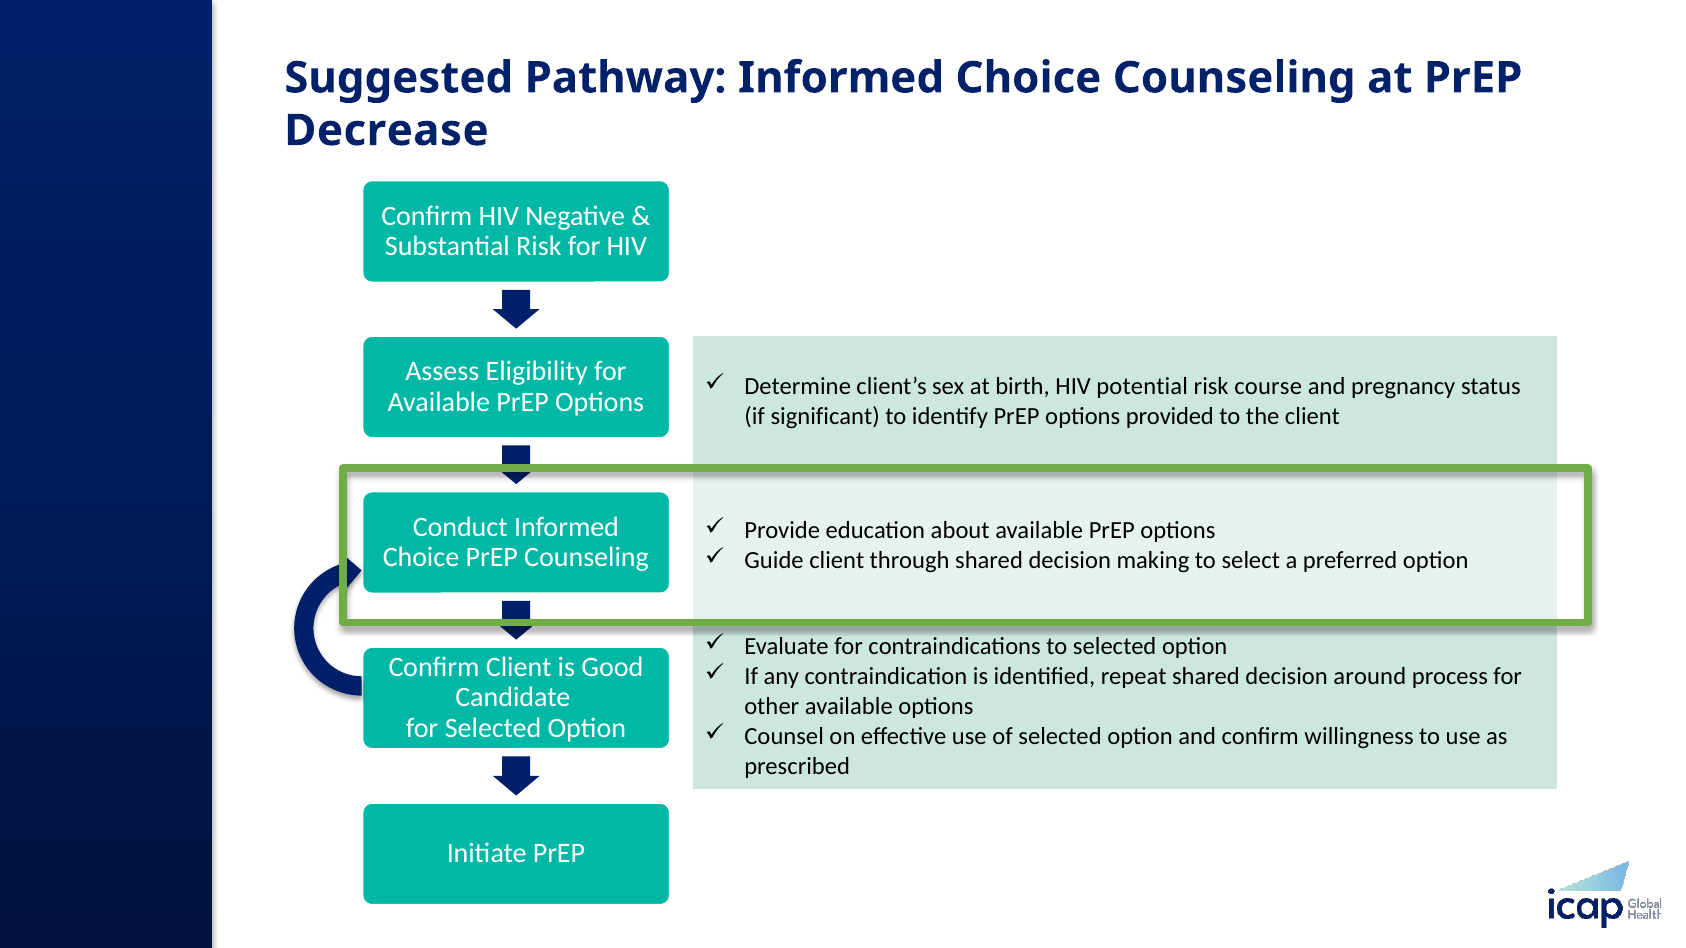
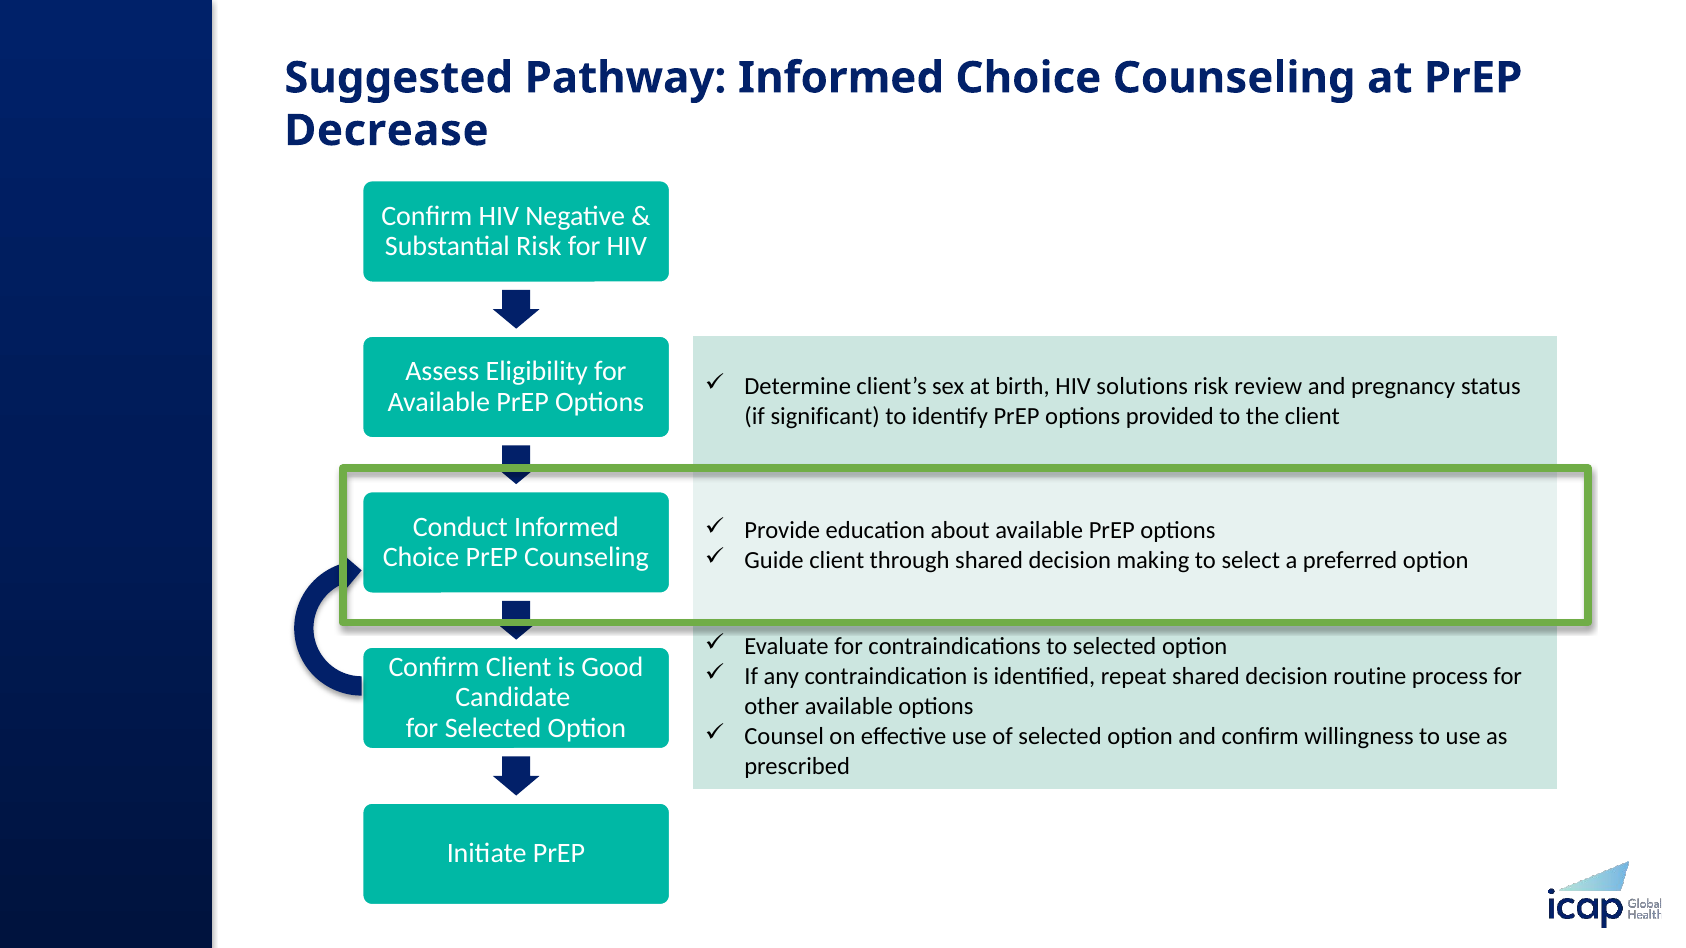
potential: potential -> solutions
course: course -> review
around: around -> routine
